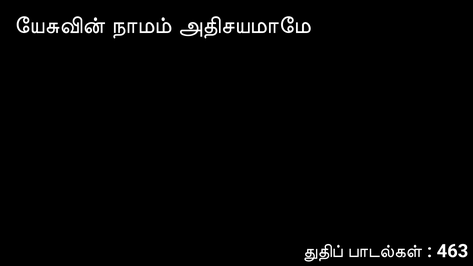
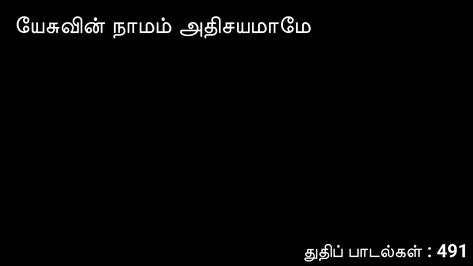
463: 463 -> 491
